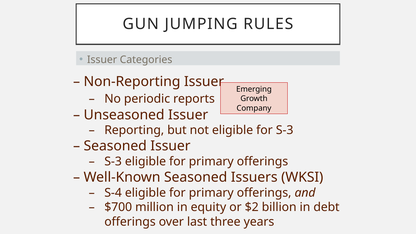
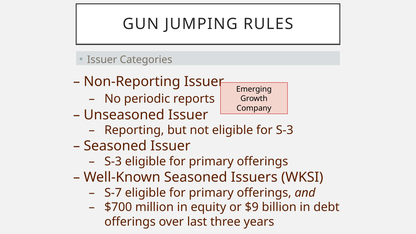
S-4: S-4 -> S-7
$2: $2 -> $9
